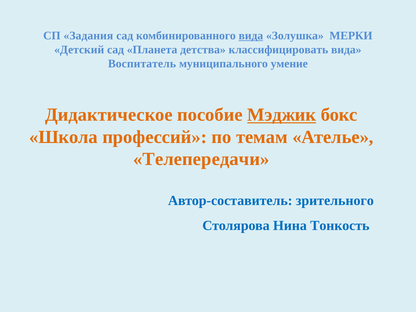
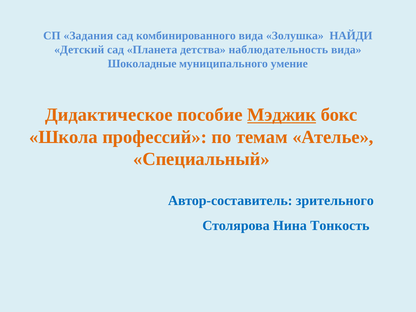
вида at (251, 36) underline: present -> none
МЕРКИ: МЕРКИ -> НАЙДИ
классифицировать: классифицировать -> наблюдательность
Воспитатель: Воспитатель -> Шоколадные
Телепередачи: Телепередачи -> Специальный
